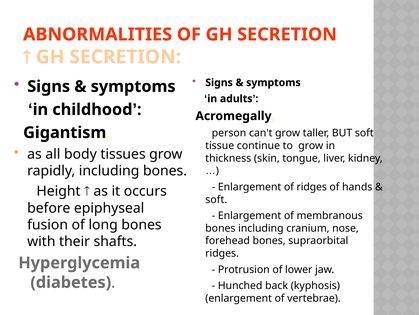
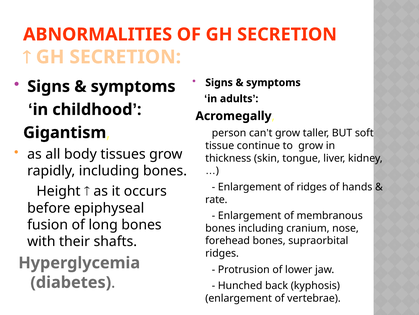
soft at (216, 199): soft -> rate
